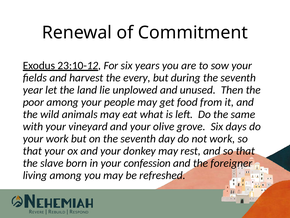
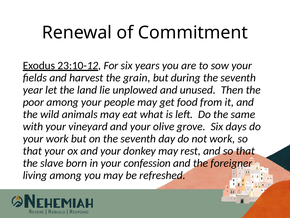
every: every -> grain
